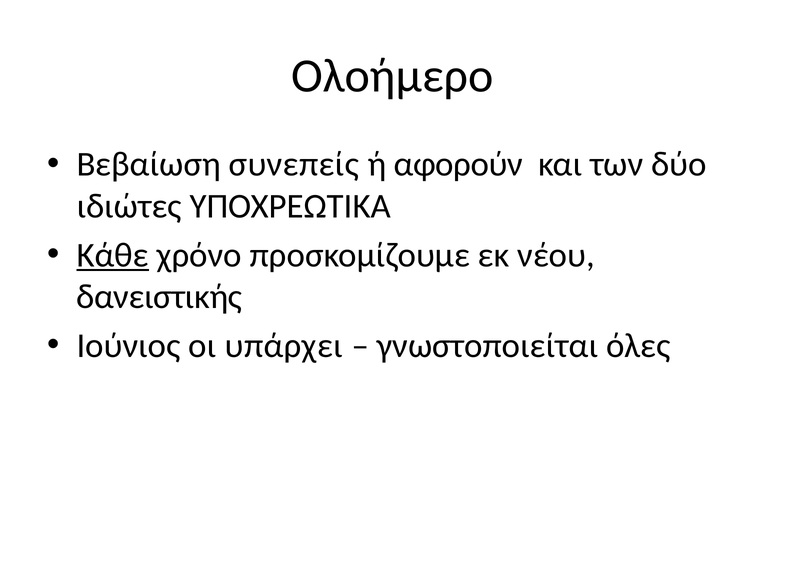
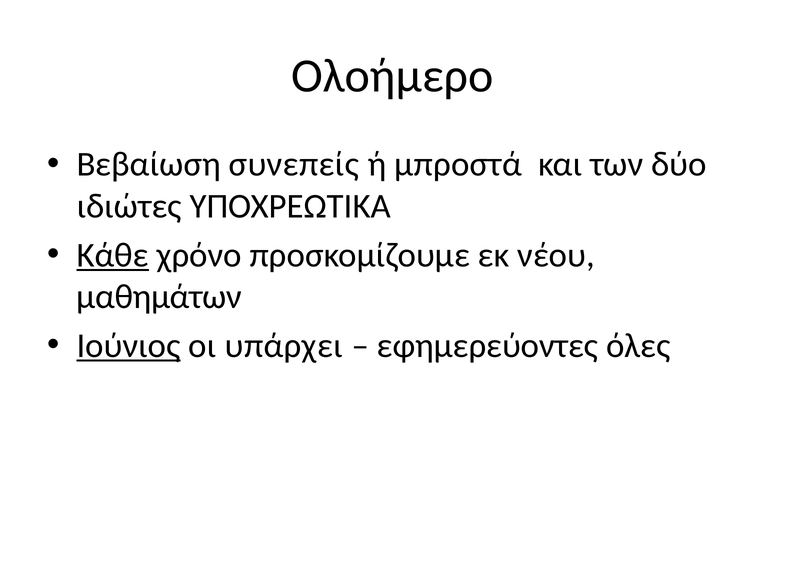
αφορούν: αφορούν -> μπροστά
δανειστικής: δανειστικής -> μαθημάτων
Ιούνιος underline: none -> present
γνωστοποιείται: γνωστοποιείται -> εφημερεύοντες
